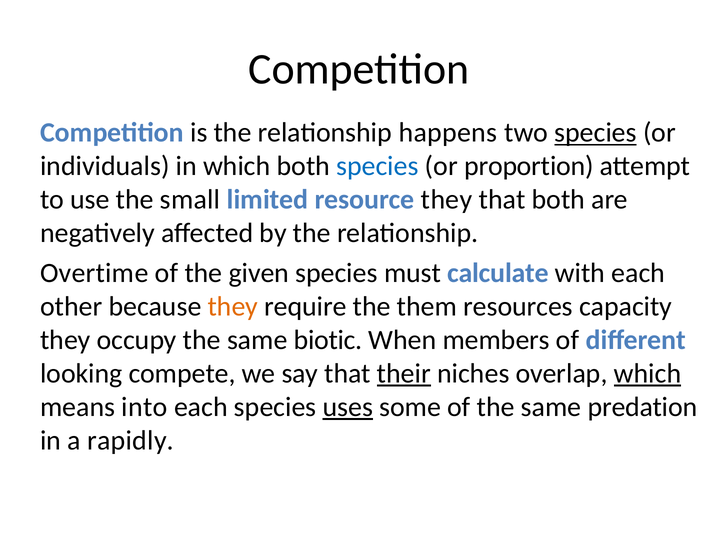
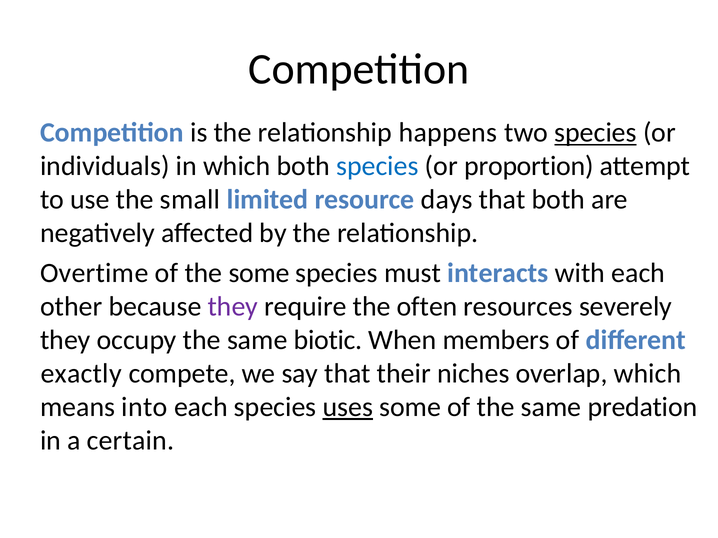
resource they: they -> days
the given: given -> some
calculate: calculate -> interacts
they at (233, 307) colour: orange -> purple
them: them -> often
capacity: capacity -> severely
looking: looking -> exactly
their underline: present -> none
which at (648, 374) underline: present -> none
rapidly: rapidly -> certain
